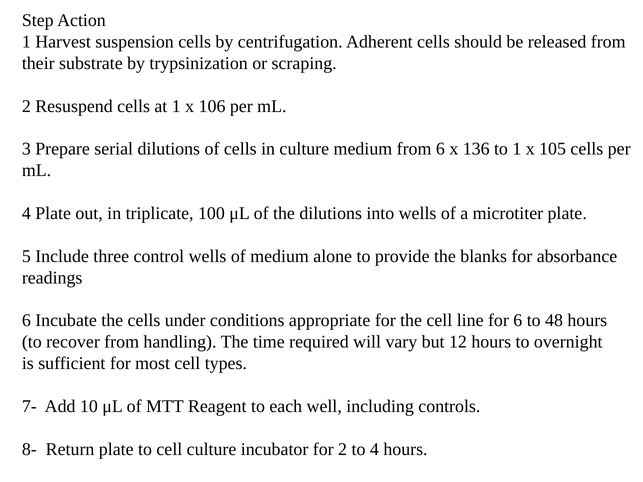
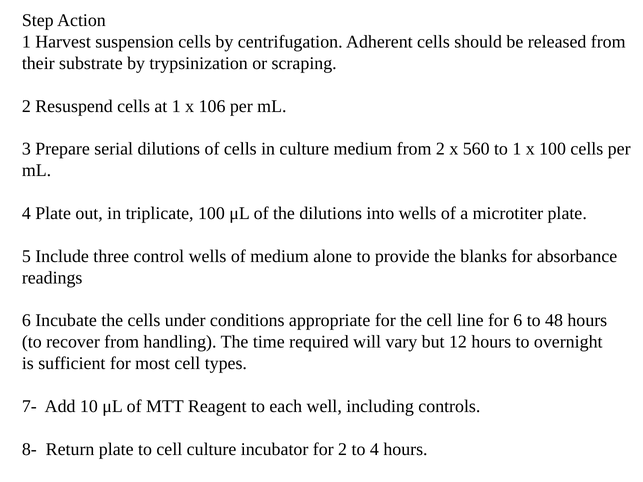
from 6: 6 -> 2
136: 136 -> 560
x 105: 105 -> 100
